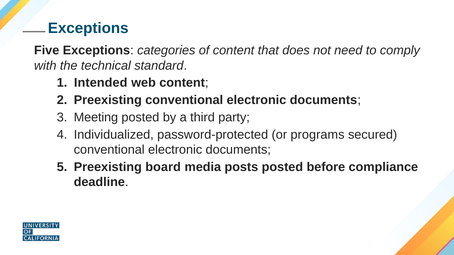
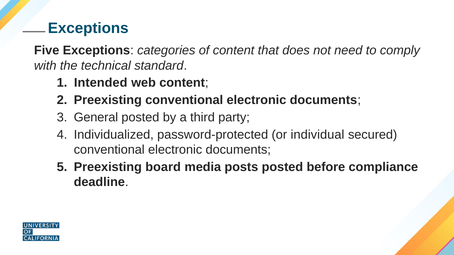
Meeting: Meeting -> General
programs: programs -> individual
